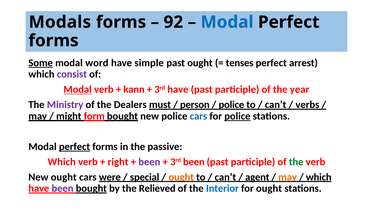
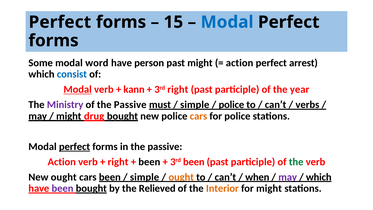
Modals at (60, 22): Modals -> Perfect
92: 92 -> 15
Some underline: present -> none
simple: simple -> person
past ought: ought -> might
tenses at (240, 63): tenses -> action
consist colour: purple -> blue
3rd have: have -> right
of the Dealers: Dealers -> Passive
person at (195, 105): person -> simple
form: form -> drug
cars at (198, 116) colour: blue -> orange
police at (237, 116) underline: present -> none
Which at (62, 162): Which -> Action
been at (149, 162) colour: purple -> black
cars were: were -> been
special at (145, 177): special -> simple
agent: agent -> when
may at (288, 177) colour: orange -> purple
Interior colour: blue -> orange
for ought: ought -> might
